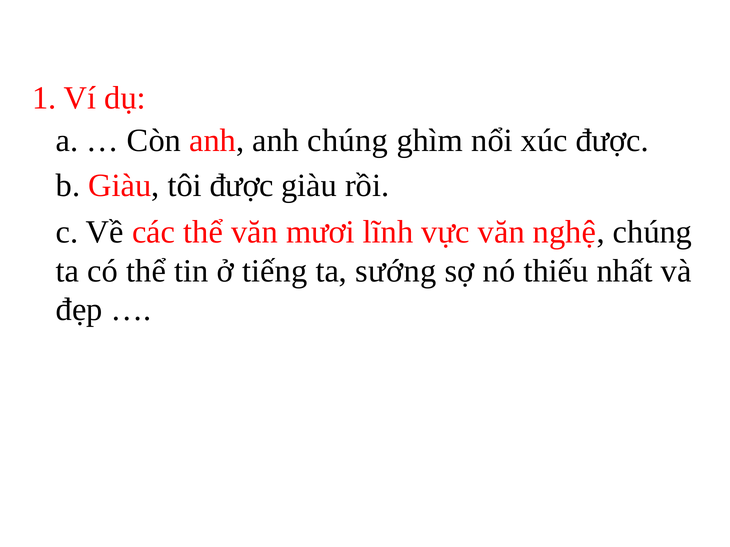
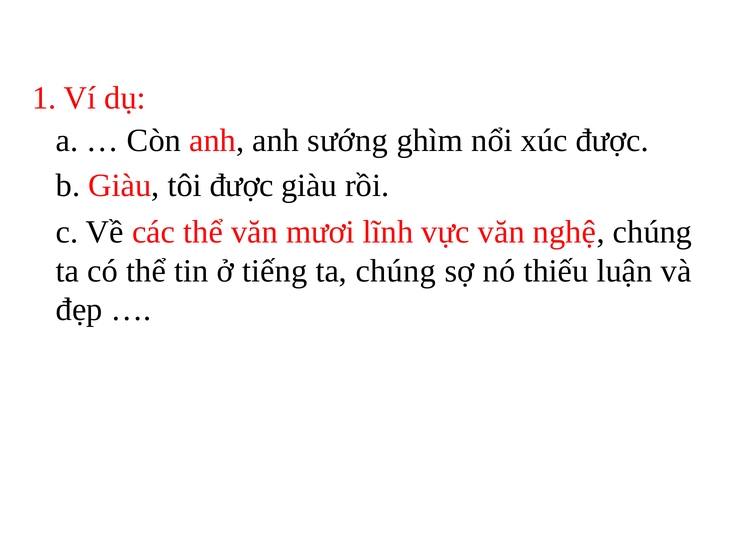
anh chúng: chúng -> sướng
ta sướng: sướng -> chúng
nhất: nhất -> luận
